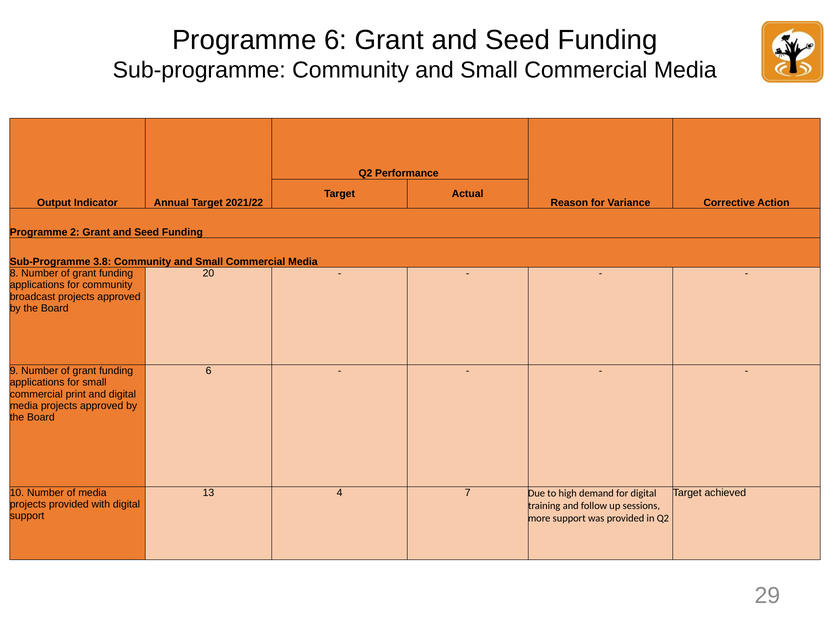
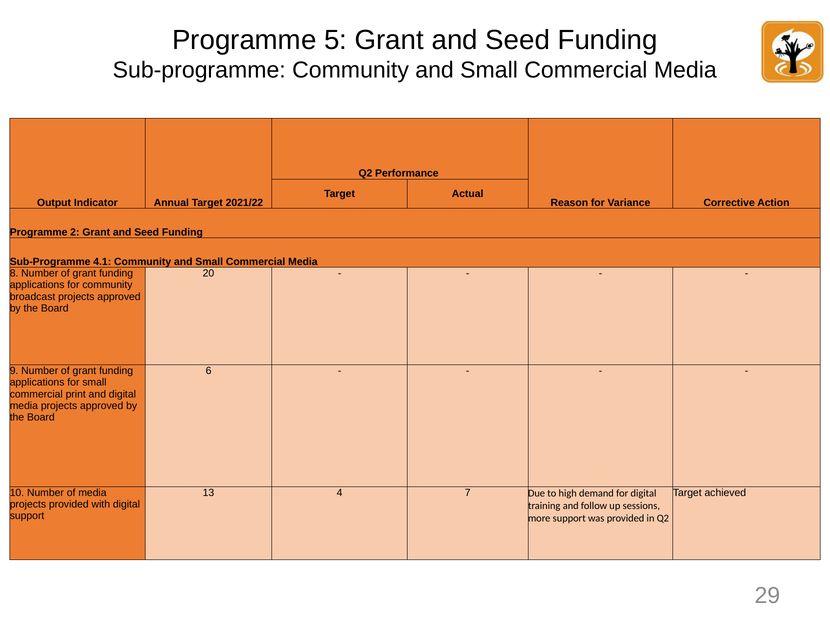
Programme 6: 6 -> 5
3.8: 3.8 -> 4.1
